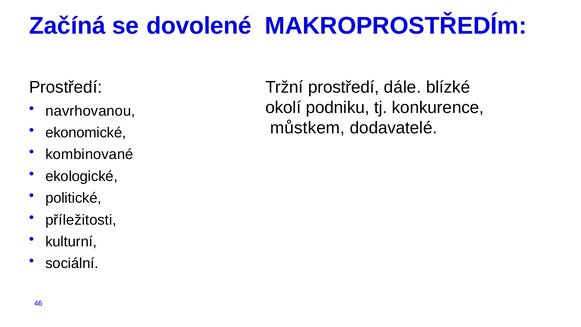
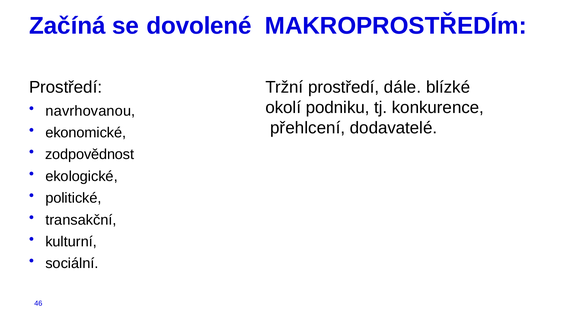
můstkem: můstkem -> přehlcení
kombinované: kombinované -> zodpovědnost
příležitosti: příležitosti -> transakční
